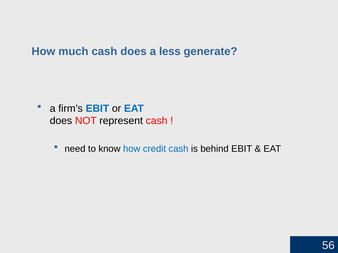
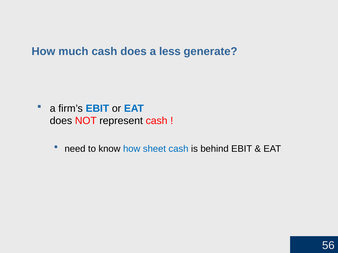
credit: credit -> sheet
